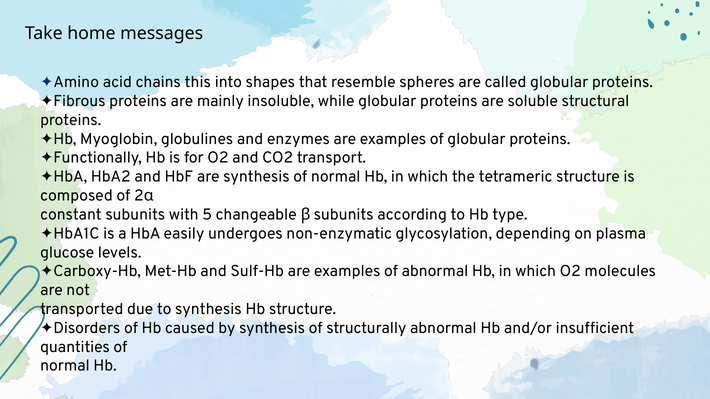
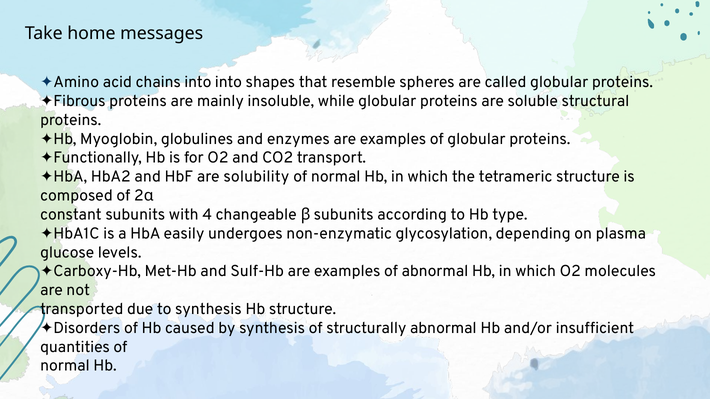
chains this: this -> into
are synthesis: synthesis -> solubility
5: 5 -> 4
